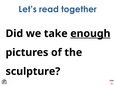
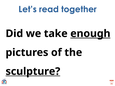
sculpture underline: none -> present
